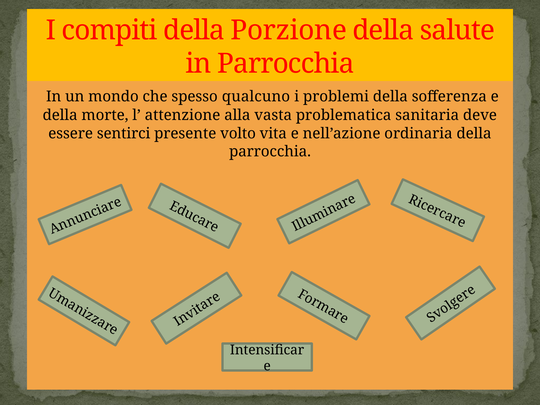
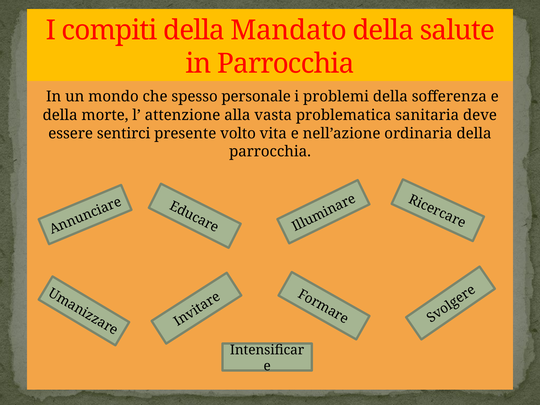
Porzione: Porzione -> Mandato
qualcuno: qualcuno -> personale
